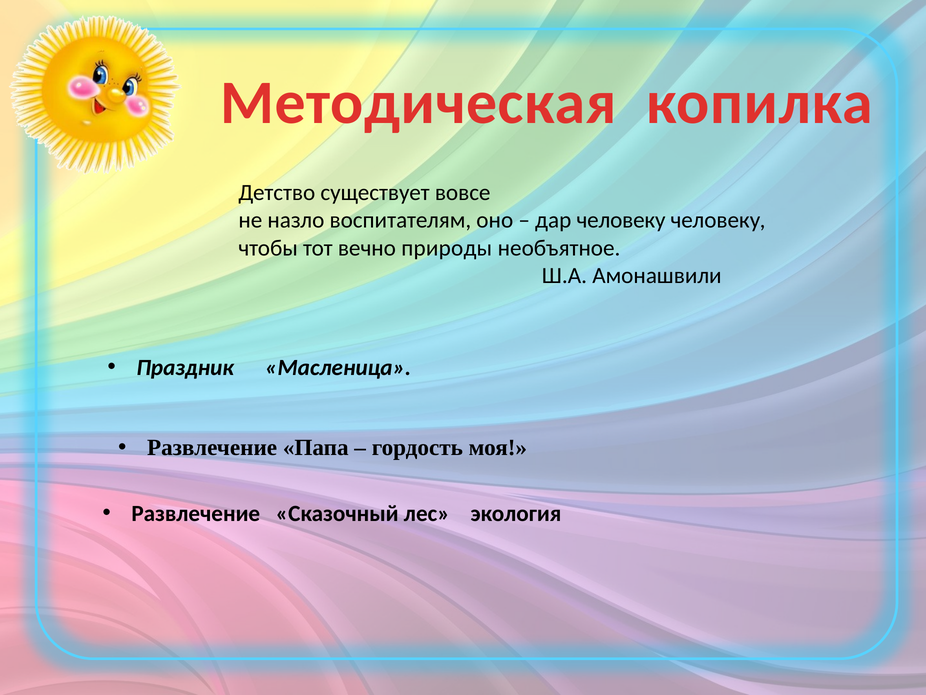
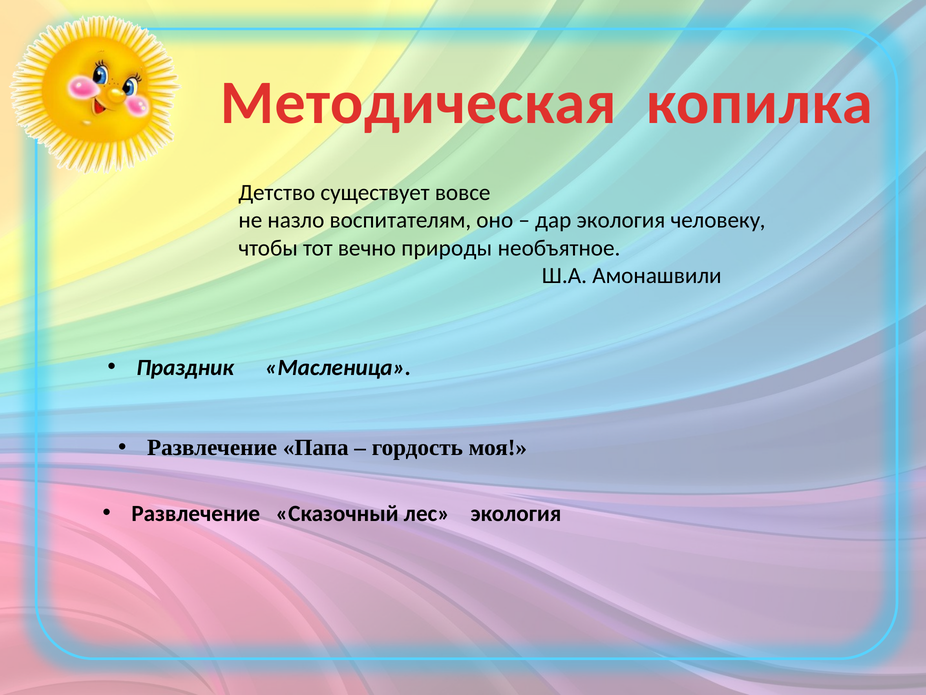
дар человеку: человеку -> экология
